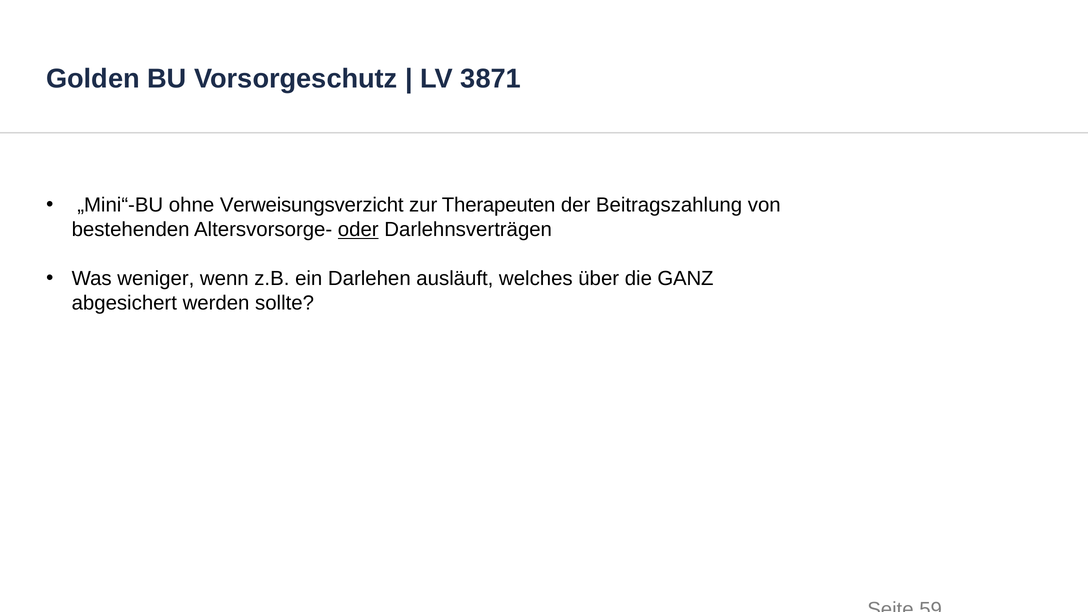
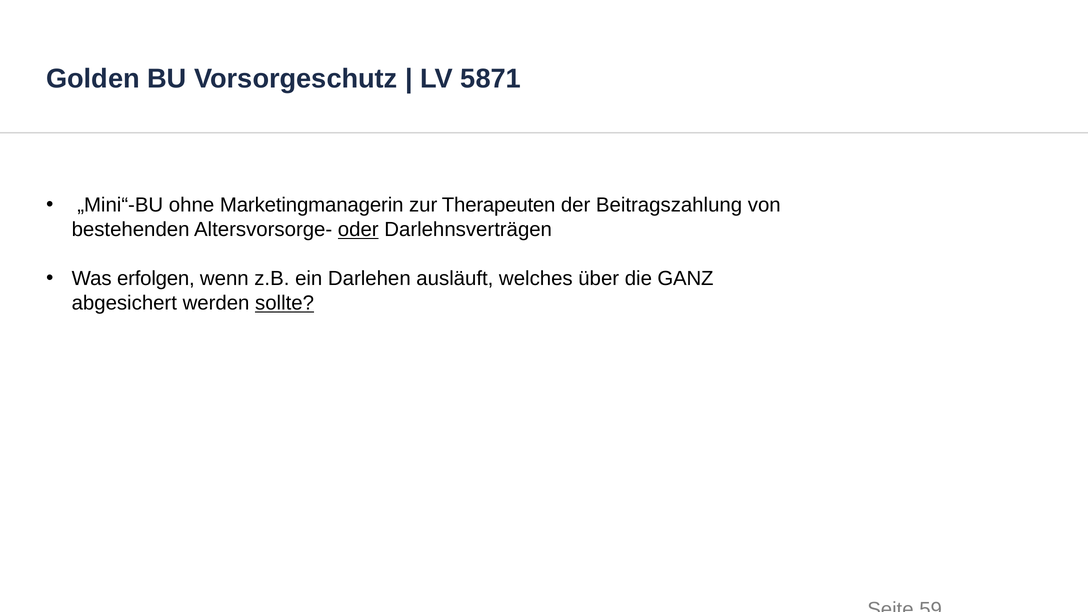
3871: 3871 -> 5871
Verweisungsverzicht: Verweisungsverzicht -> Marketingmanagerin
weniger: weniger -> erfolgen
sollte underline: none -> present
